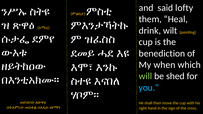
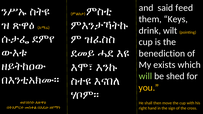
lofty: lofty -> feed
Heal: Heal -> Keys
when: when -> exists
you colour: light blue -> yellow
